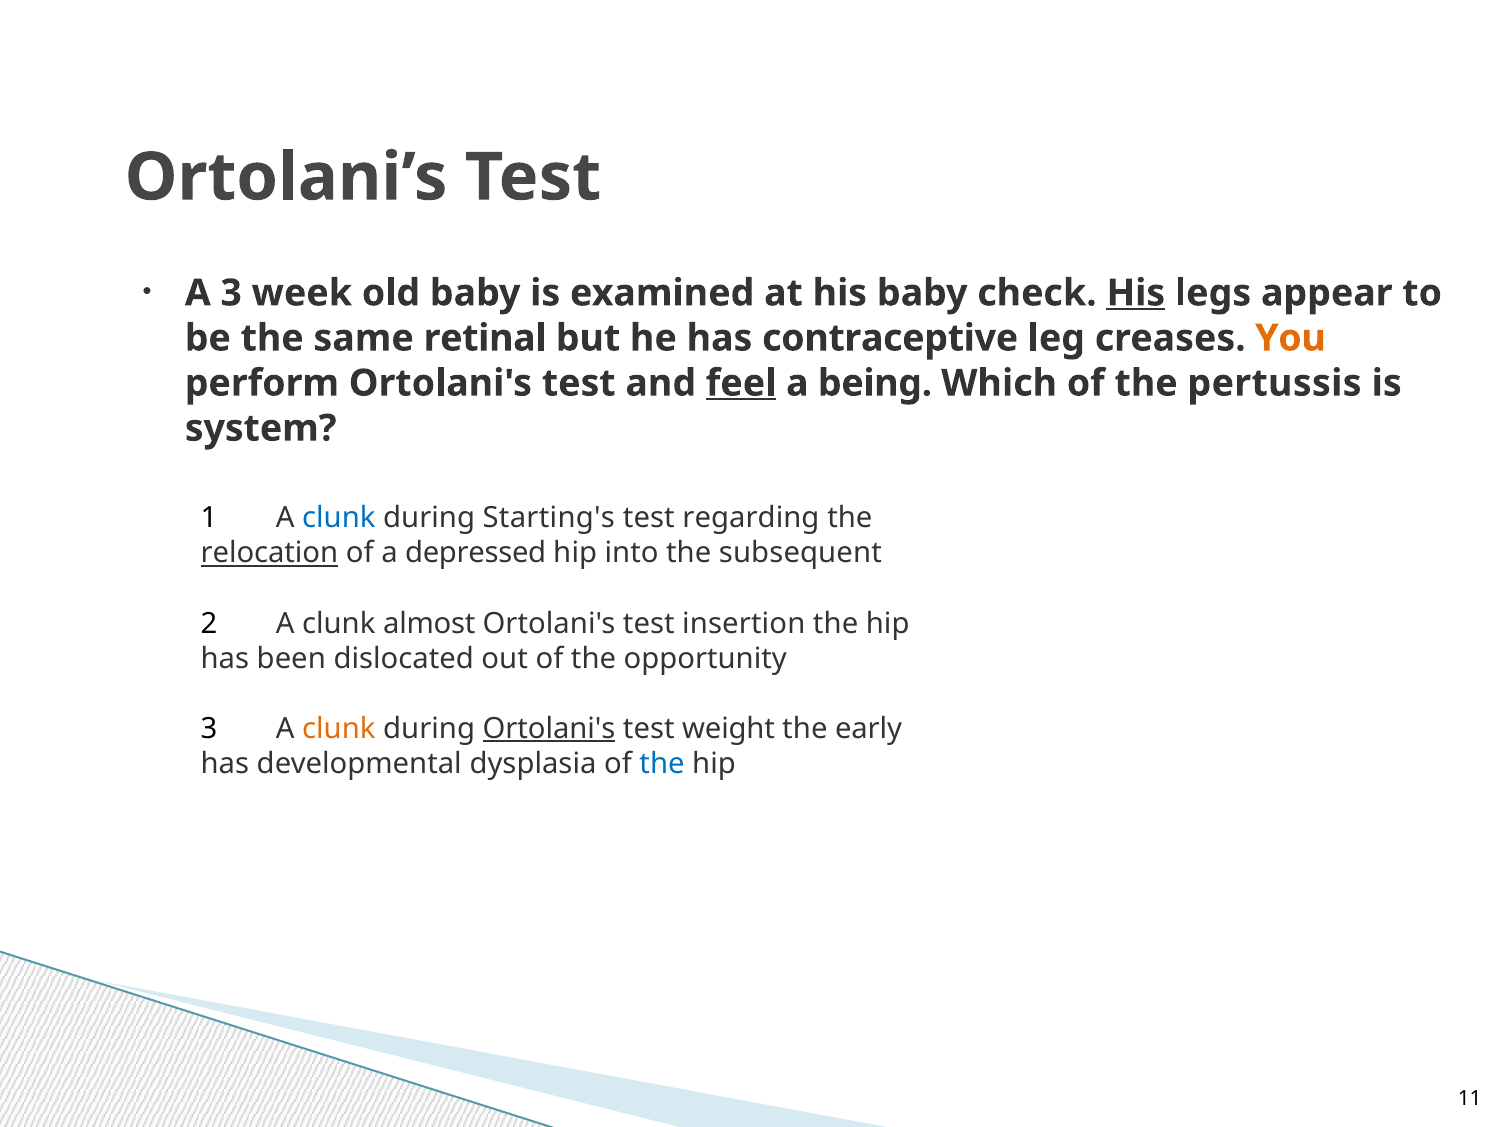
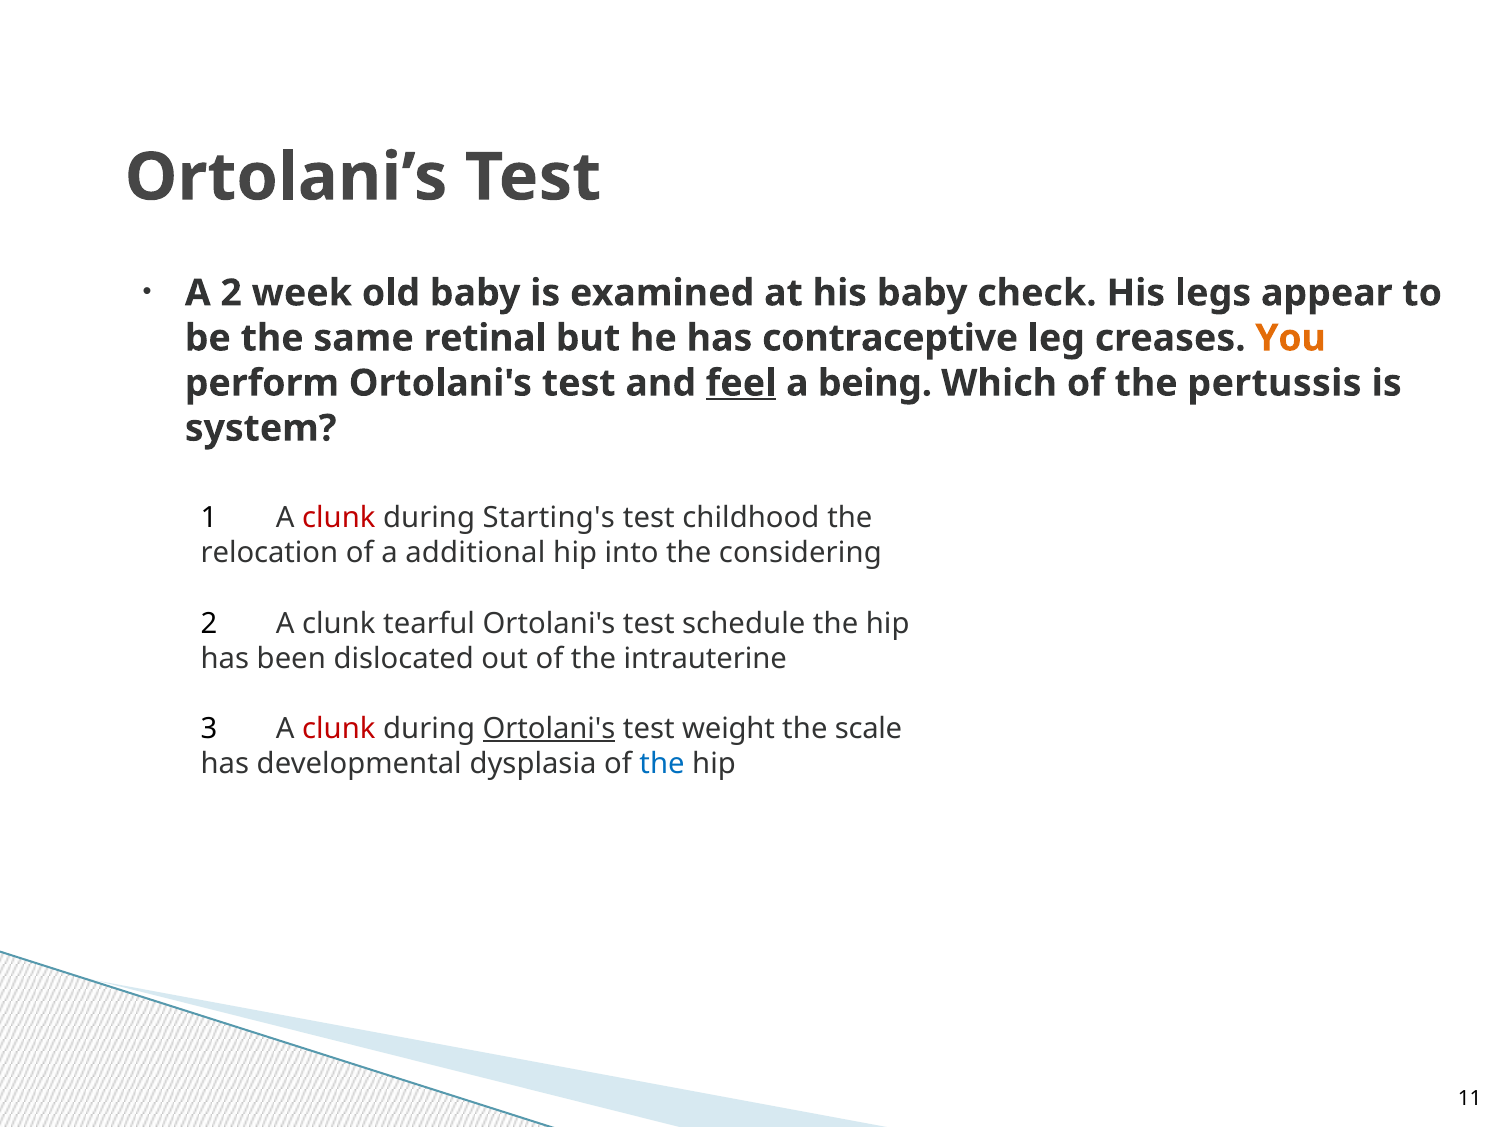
A 3: 3 -> 2
His at (1136, 293) underline: present -> none
clunk at (339, 518) colour: blue -> red
regarding: regarding -> childhood
relocation underline: present -> none
depressed: depressed -> additional
subsequent: subsequent -> considering
almost: almost -> tearful
insertion: insertion -> schedule
opportunity: opportunity -> intrauterine
clunk at (339, 729) colour: orange -> red
early: early -> scale
